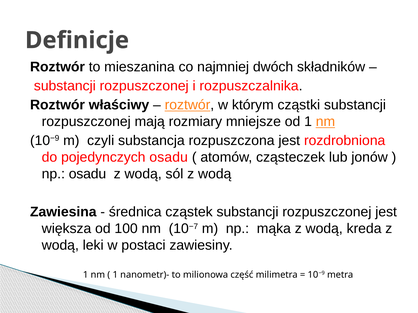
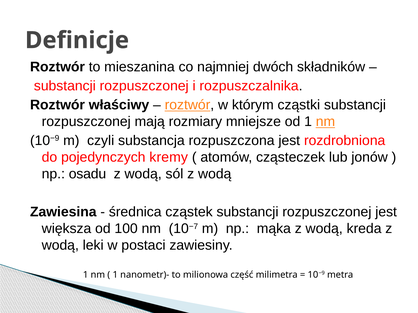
pojedynczych osadu: osadu -> kremy
